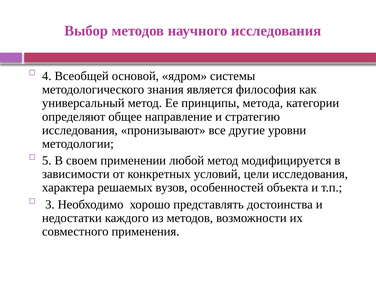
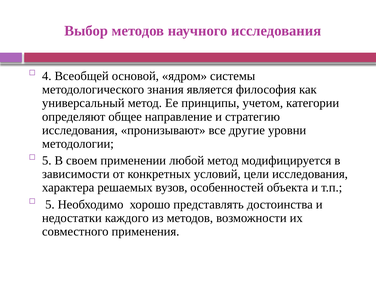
метода: метода -> учетом
3 at (50, 204): 3 -> 5
